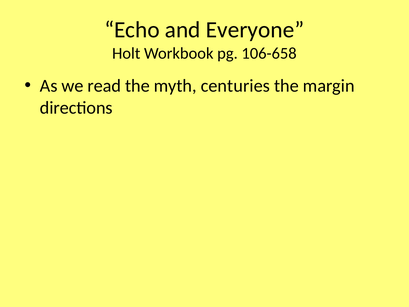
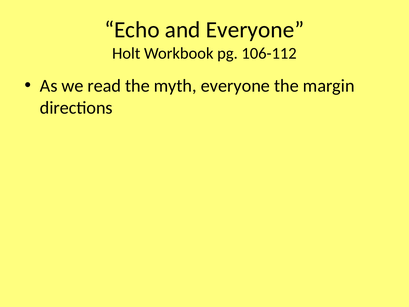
106-658: 106-658 -> 106-112
myth centuries: centuries -> everyone
